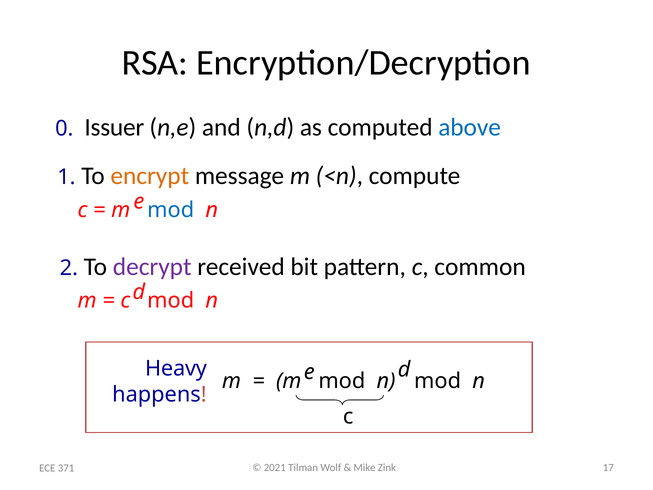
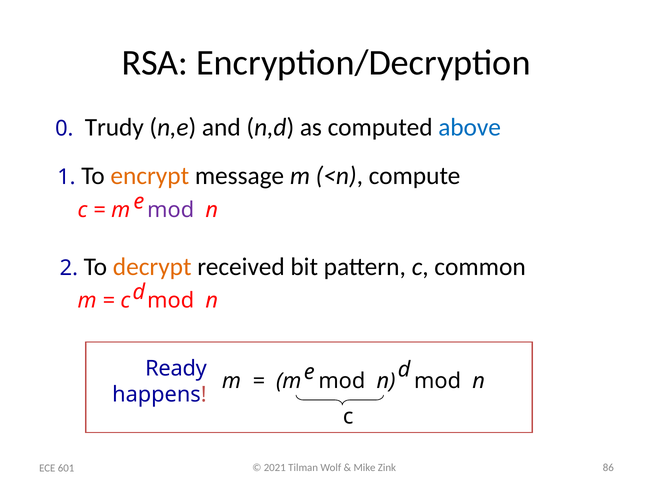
Issuer: Issuer -> Trudy
mod at (171, 210) colour: blue -> purple
decrypt colour: purple -> orange
Heavy: Heavy -> Ready
17: 17 -> 86
371: 371 -> 601
